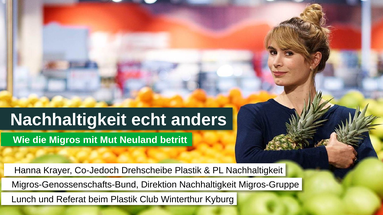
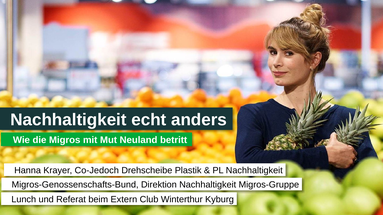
beim Plastik: Plastik -> Extern
